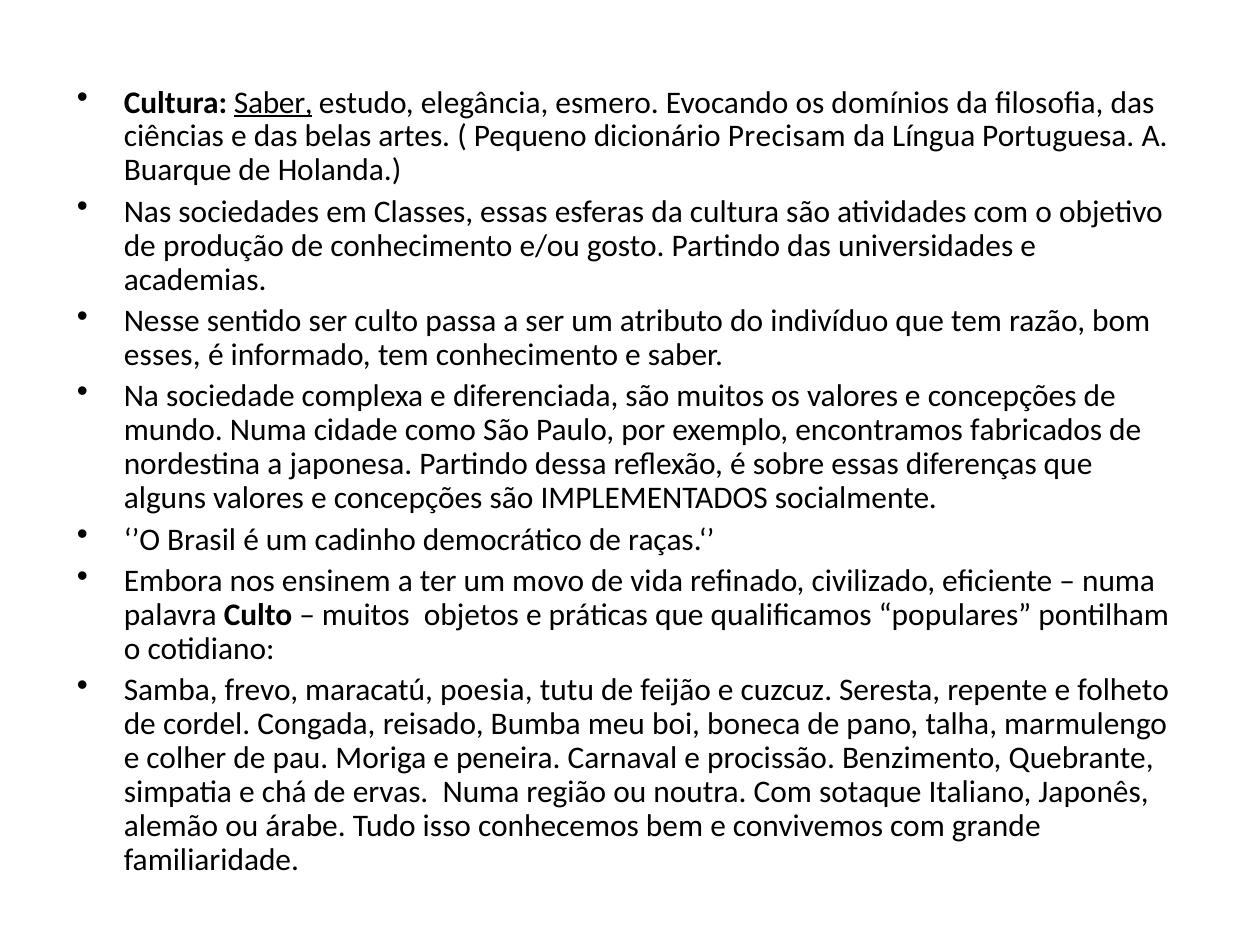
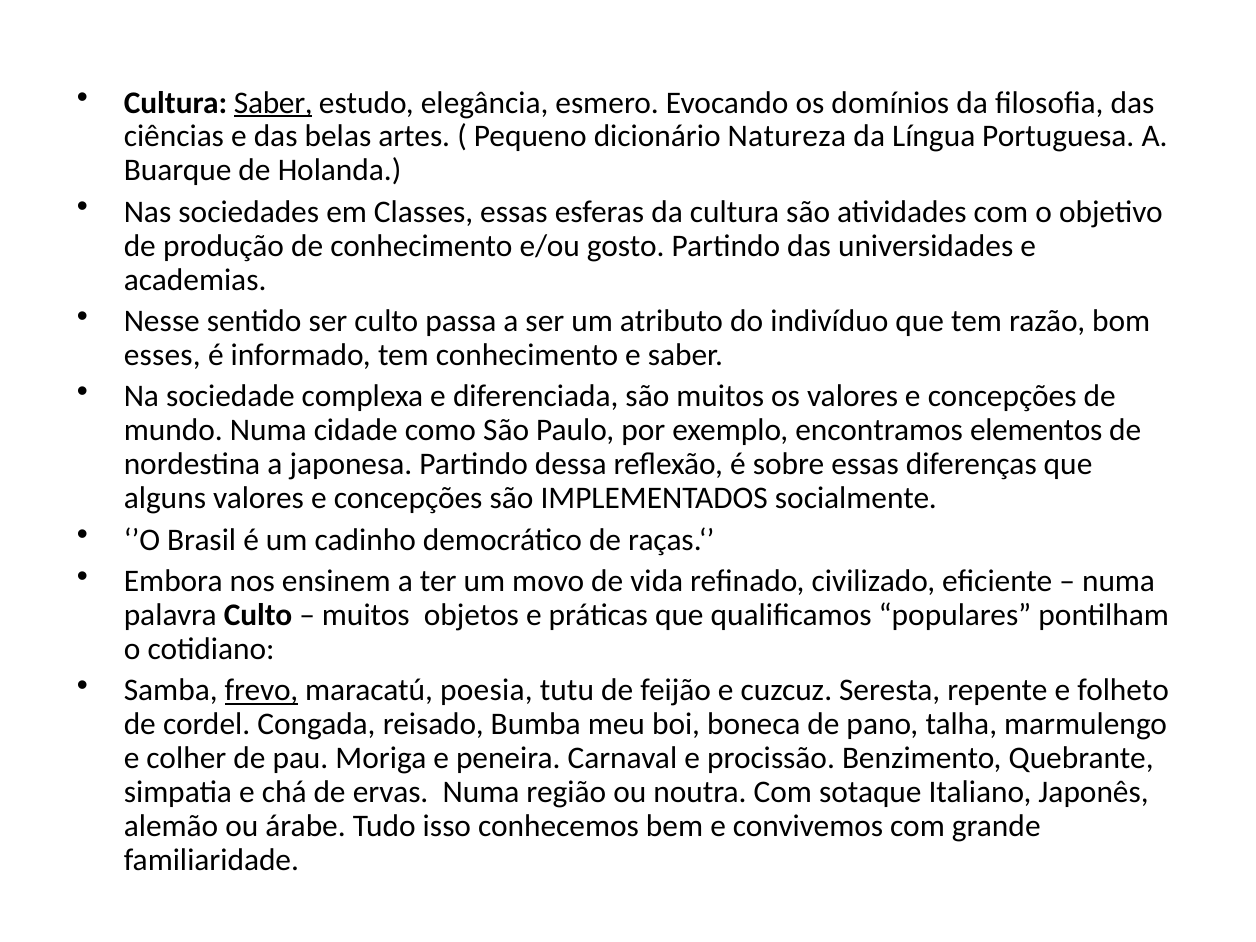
Precisam: Precisam -> Natureza
fabricados: fabricados -> elementos
frevo underline: none -> present
